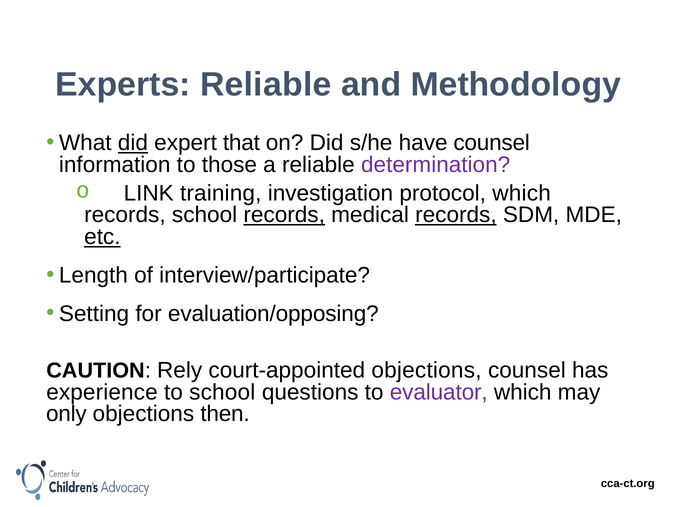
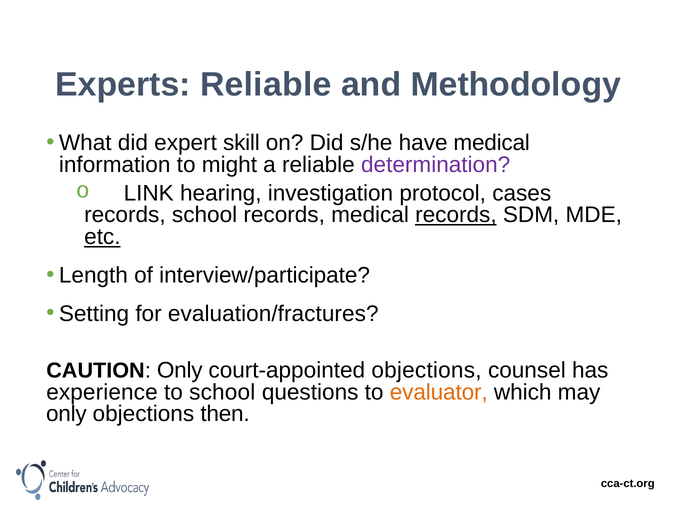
did at (133, 143) underline: present -> none
that: that -> skill
have counsel: counsel -> medical
those: those -> might
training: training -> hearing
protocol which: which -> cases
records at (284, 215) underline: present -> none
evaluation/opposing: evaluation/opposing -> evaluation/fractures
CAUTION Rely: Rely -> Only
evaluator colour: purple -> orange
